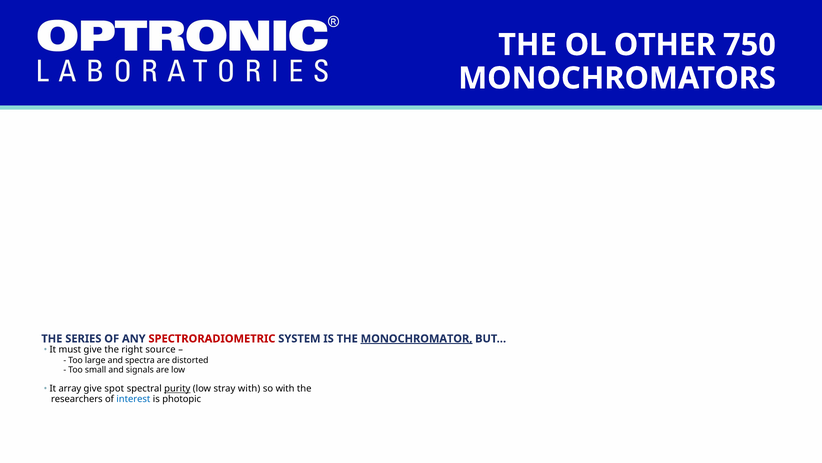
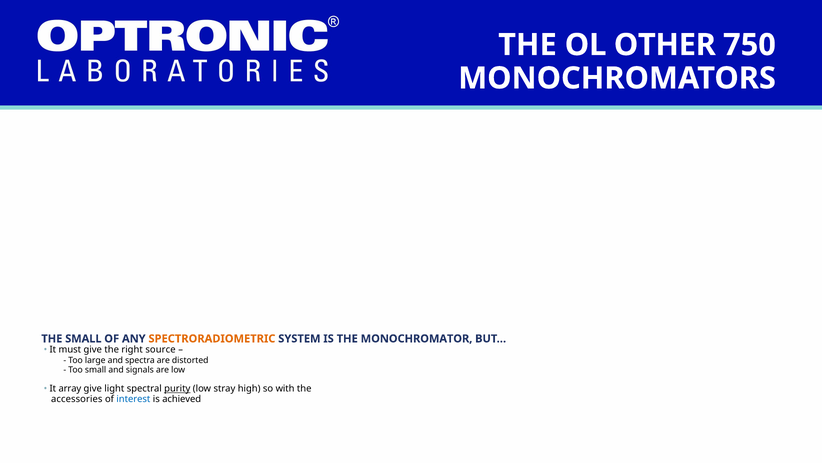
THE SERIES: SERIES -> SMALL
SPECTRORADIOMETRIC colour: red -> orange
MONOCHROMATOR underline: present -> none
spot: spot -> light
stray with: with -> high
researchers: researchers -> accessories
photopic: photopic -> achieved
